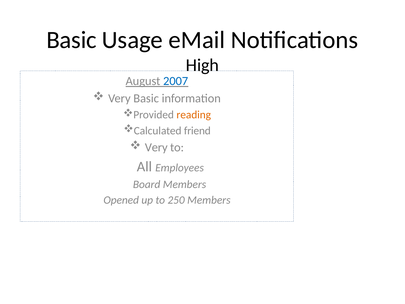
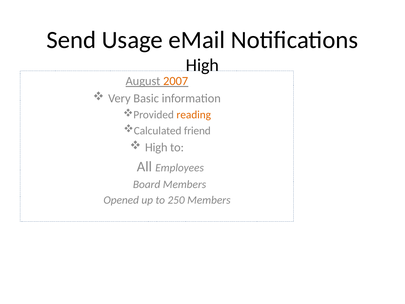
Basic at (72, 40): Basic -> Send
2007 colour: blue -> orange
Very at (156, 147): Very -> High
